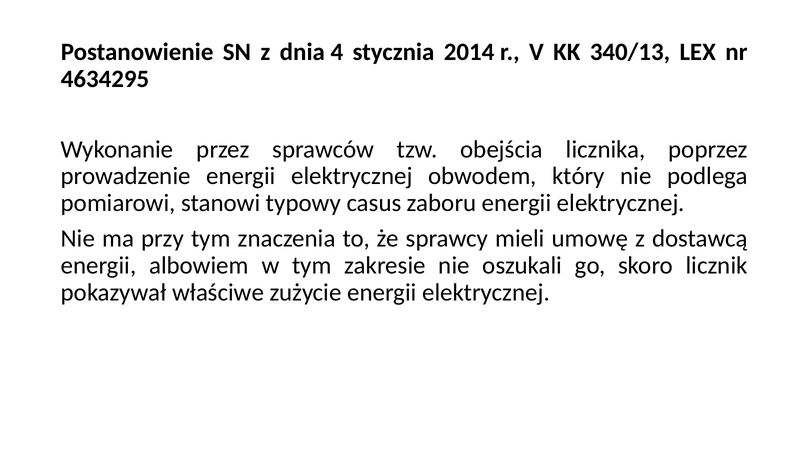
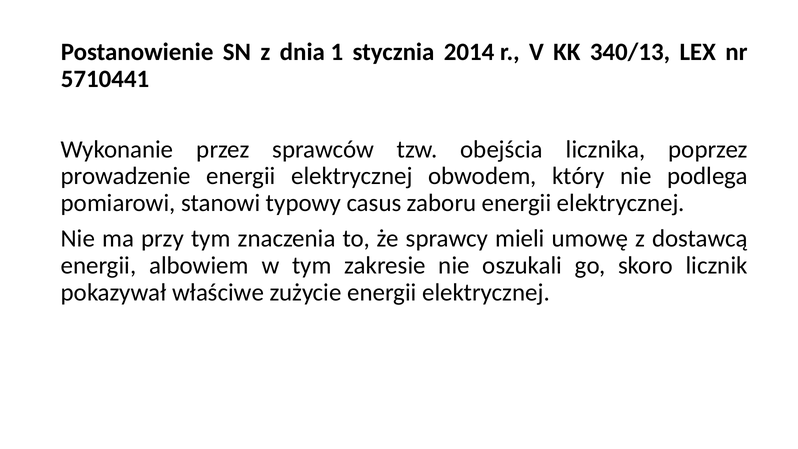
4: 4 -> 1
4634295: 4634295 -> 5710441
